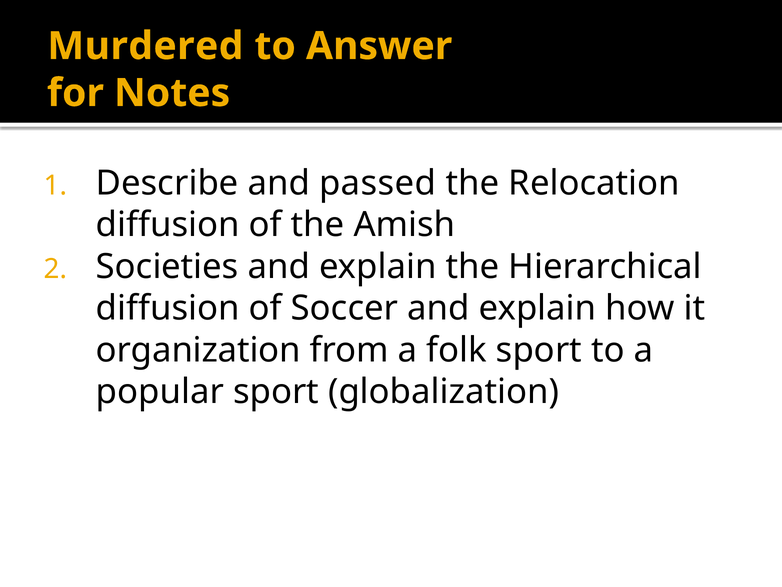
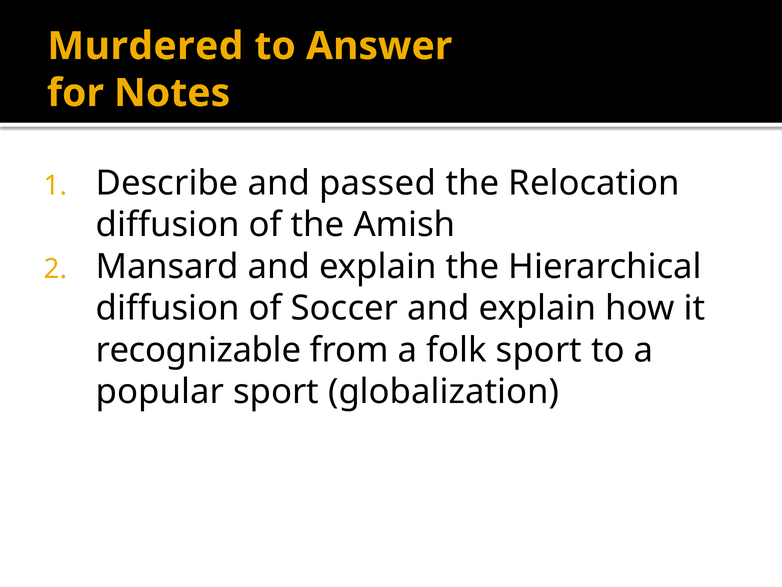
Societies: Societies -> Mansard
organization: organization -> recognizable
